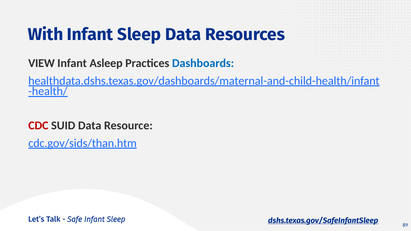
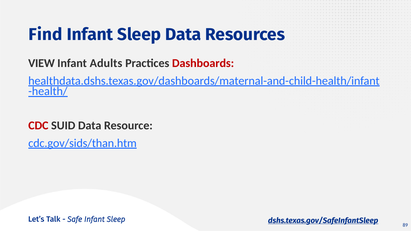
With: With -> Find
Asleep: Asleep -> Adults
Dashboards colour: blue -> red
